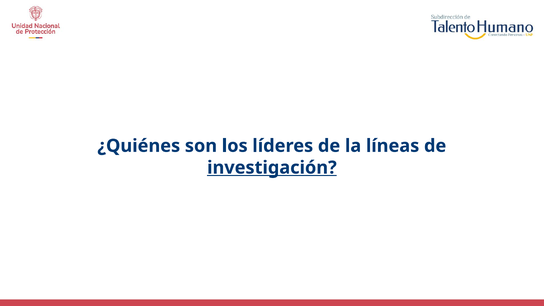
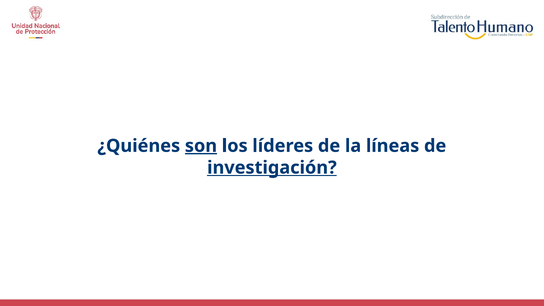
son underline: none -> present
